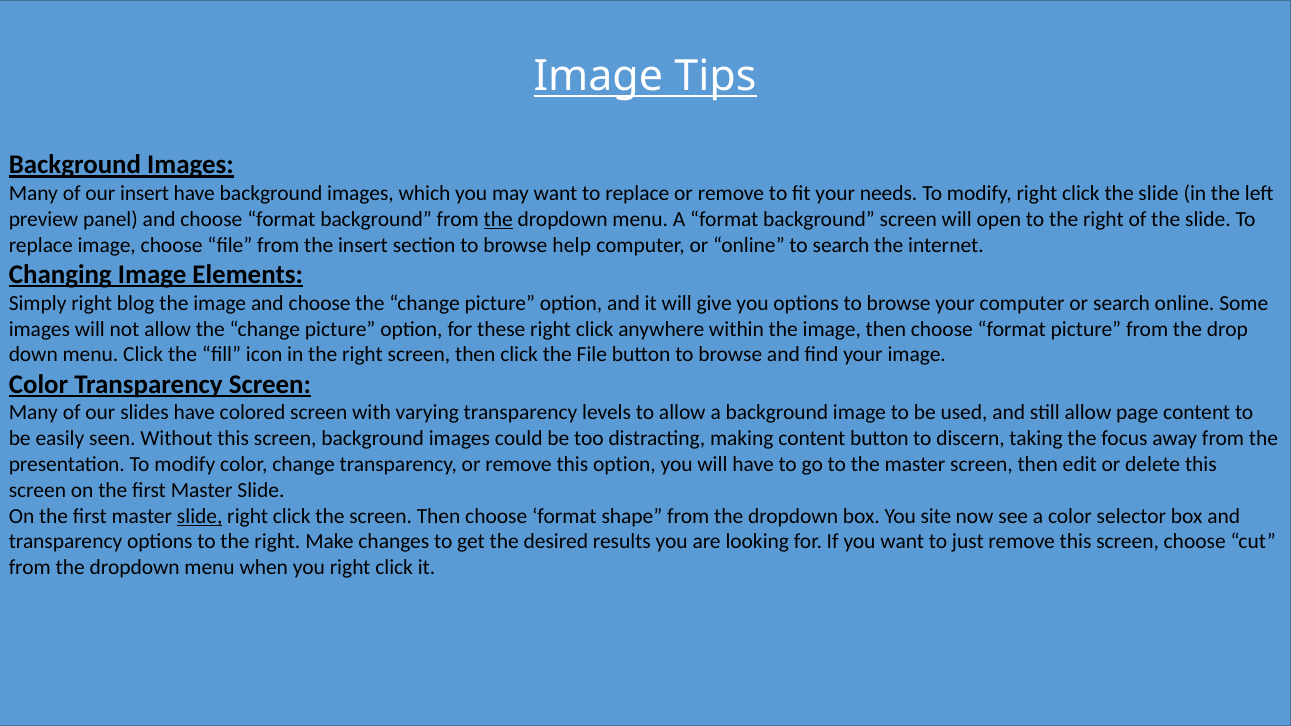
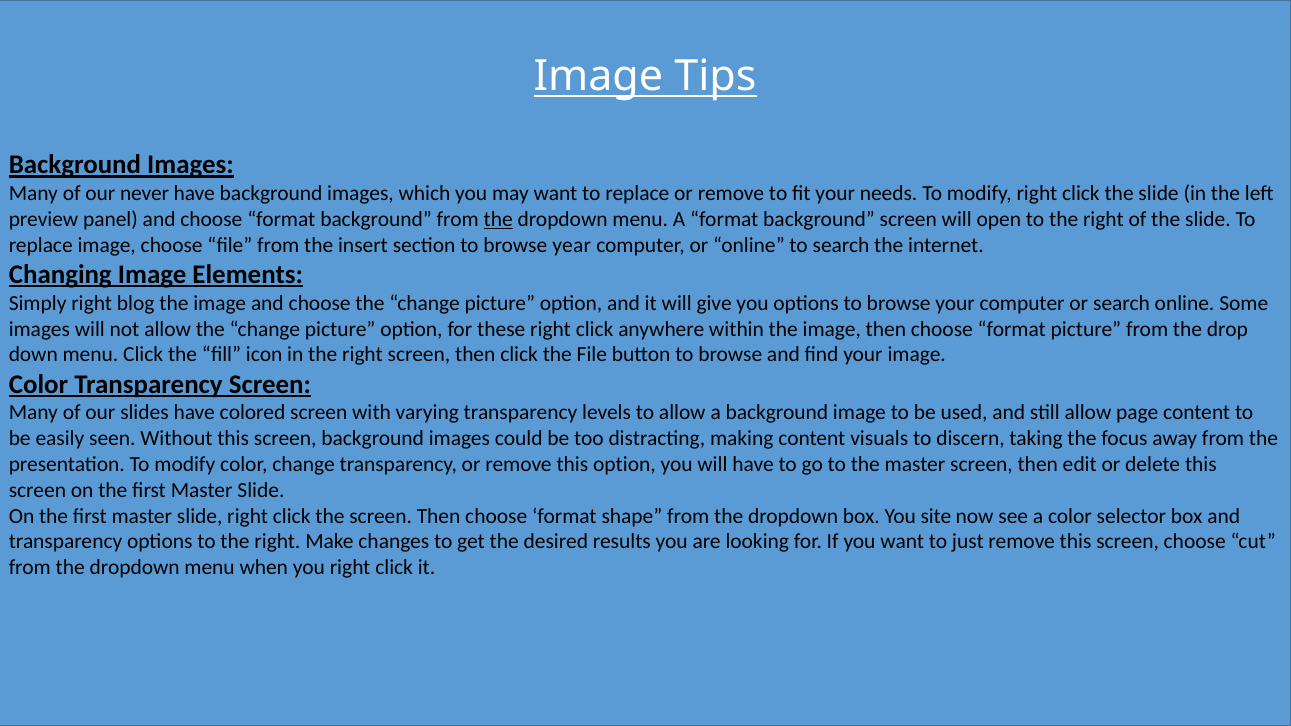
our insert: insert -> never
help: help -> year
content button: button -> visuals
slide at (200, 516) underline: present -> none
